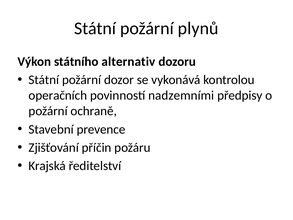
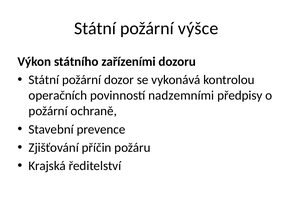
plynů: plynů -> výšce
alternativ: alternativ -> zařízeními
